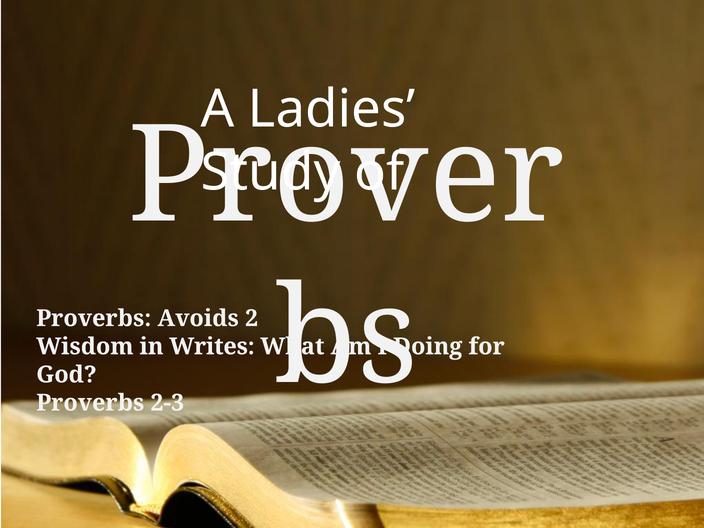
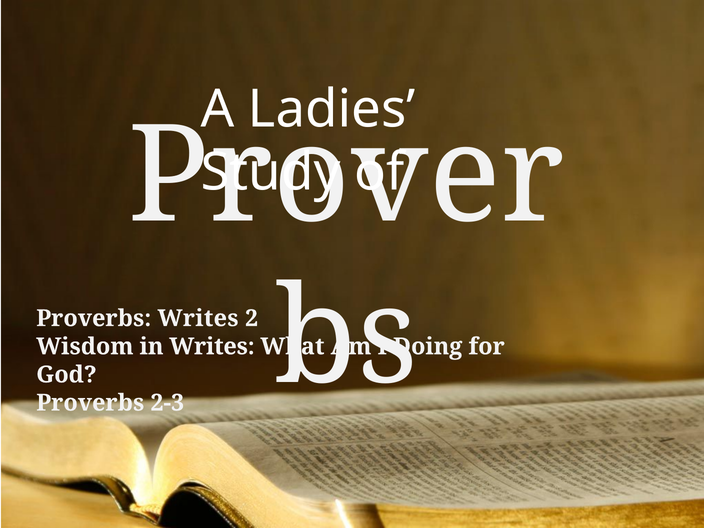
Proverbs Avoids: Avoids -> Writes
